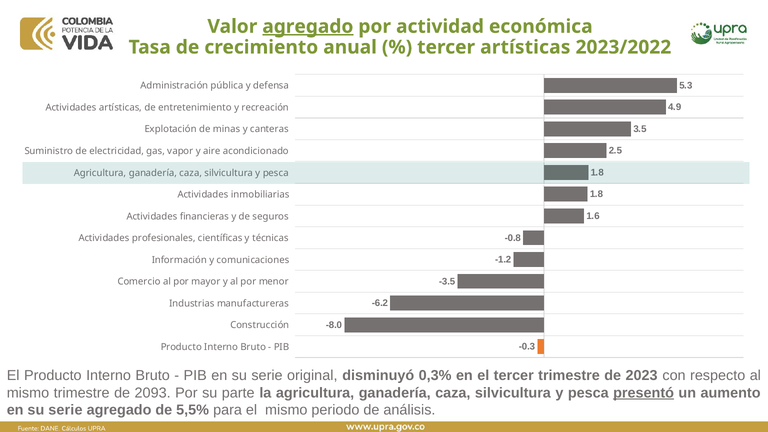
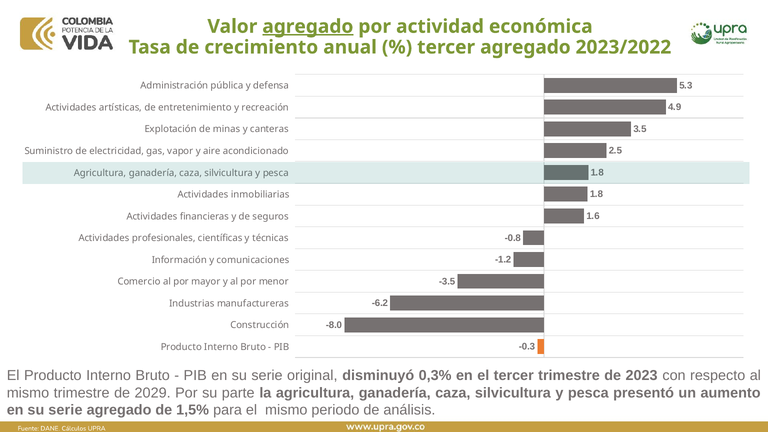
tercer artísticas: artísticas -> agregado
2093: 2093 -> 2029
presentó underline: present -> none
5,5%: 5,5% -> 1,5%
